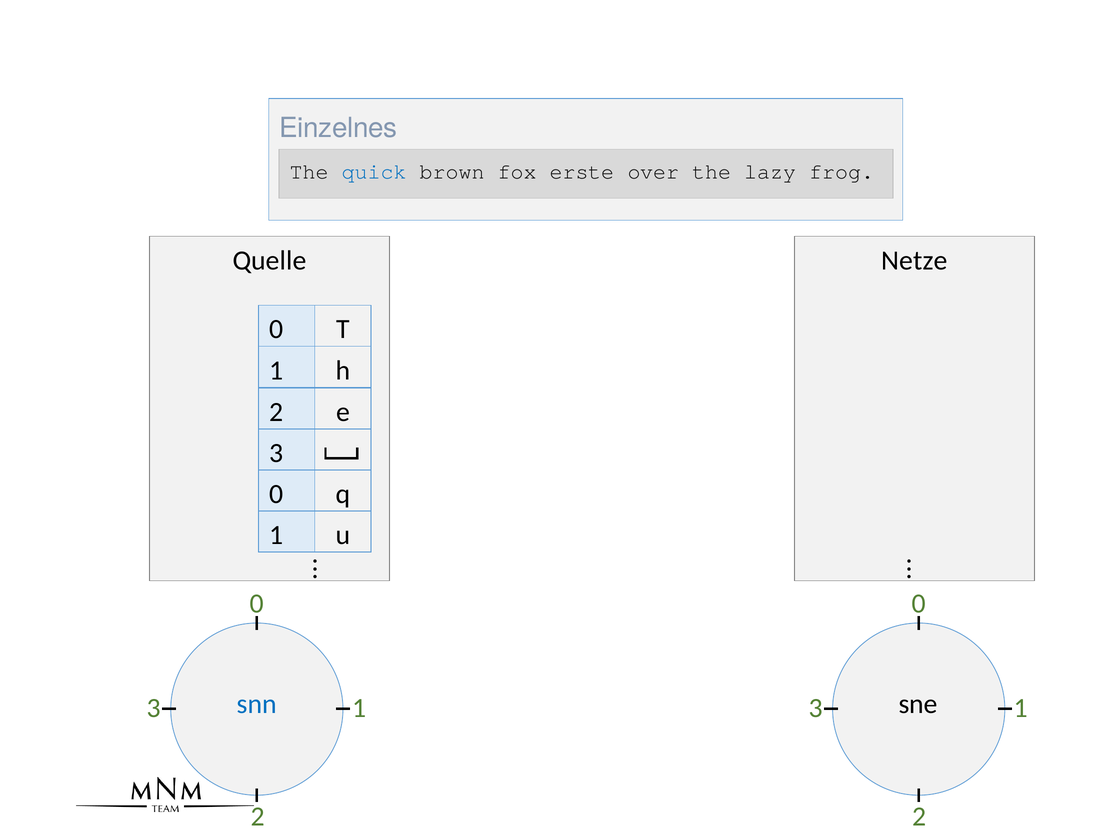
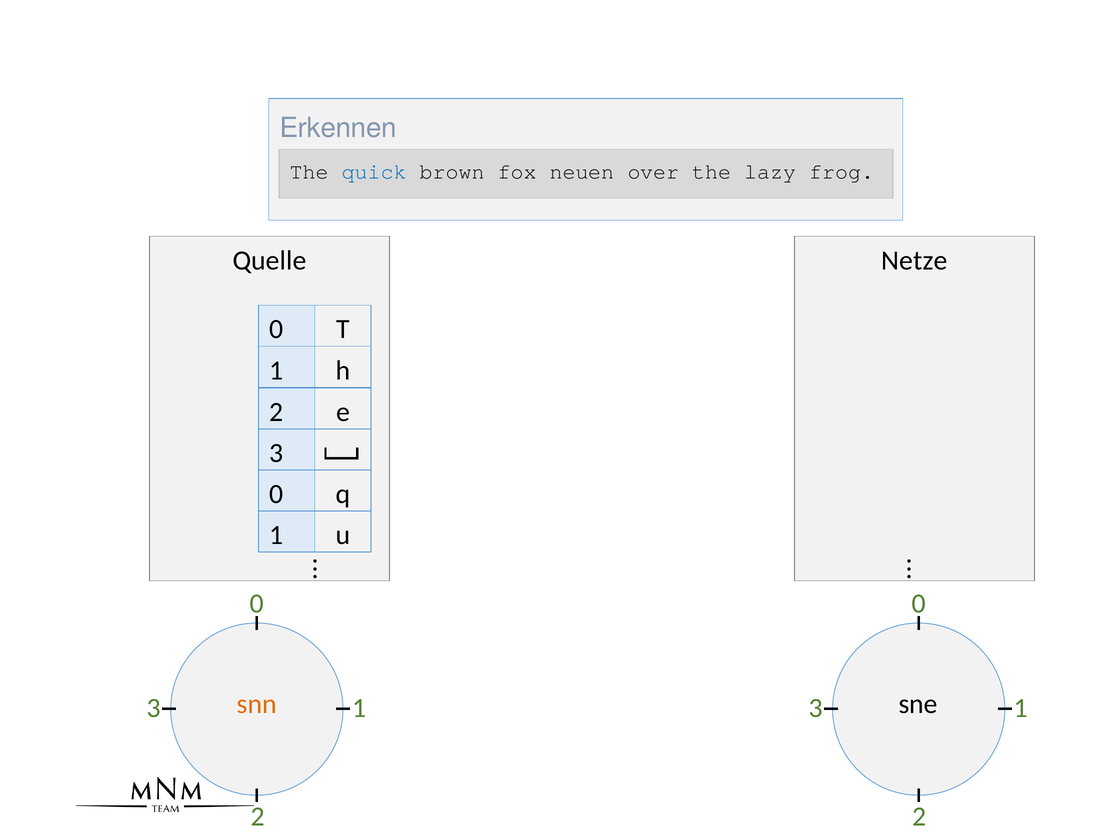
Einzelnes: Einzelnes -> Erkennen
erste: erste -> neuen
snn colour: blue -> orange
